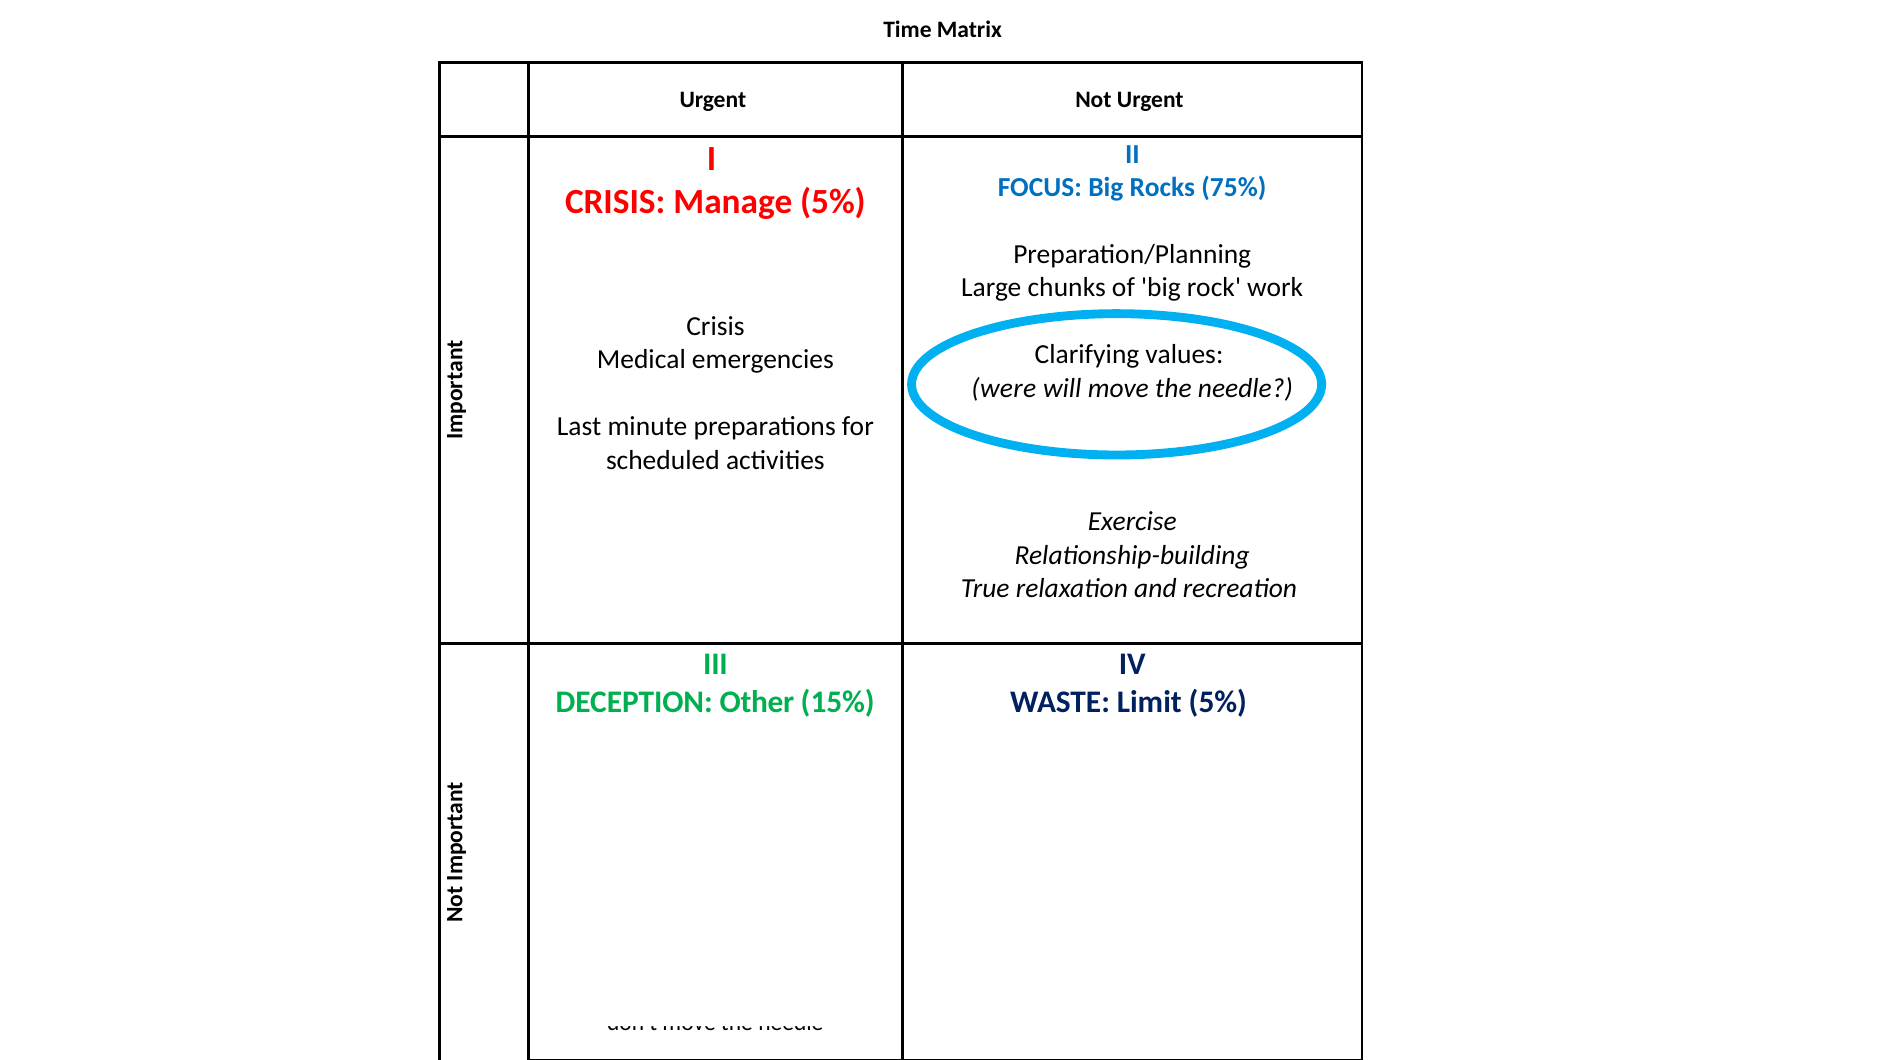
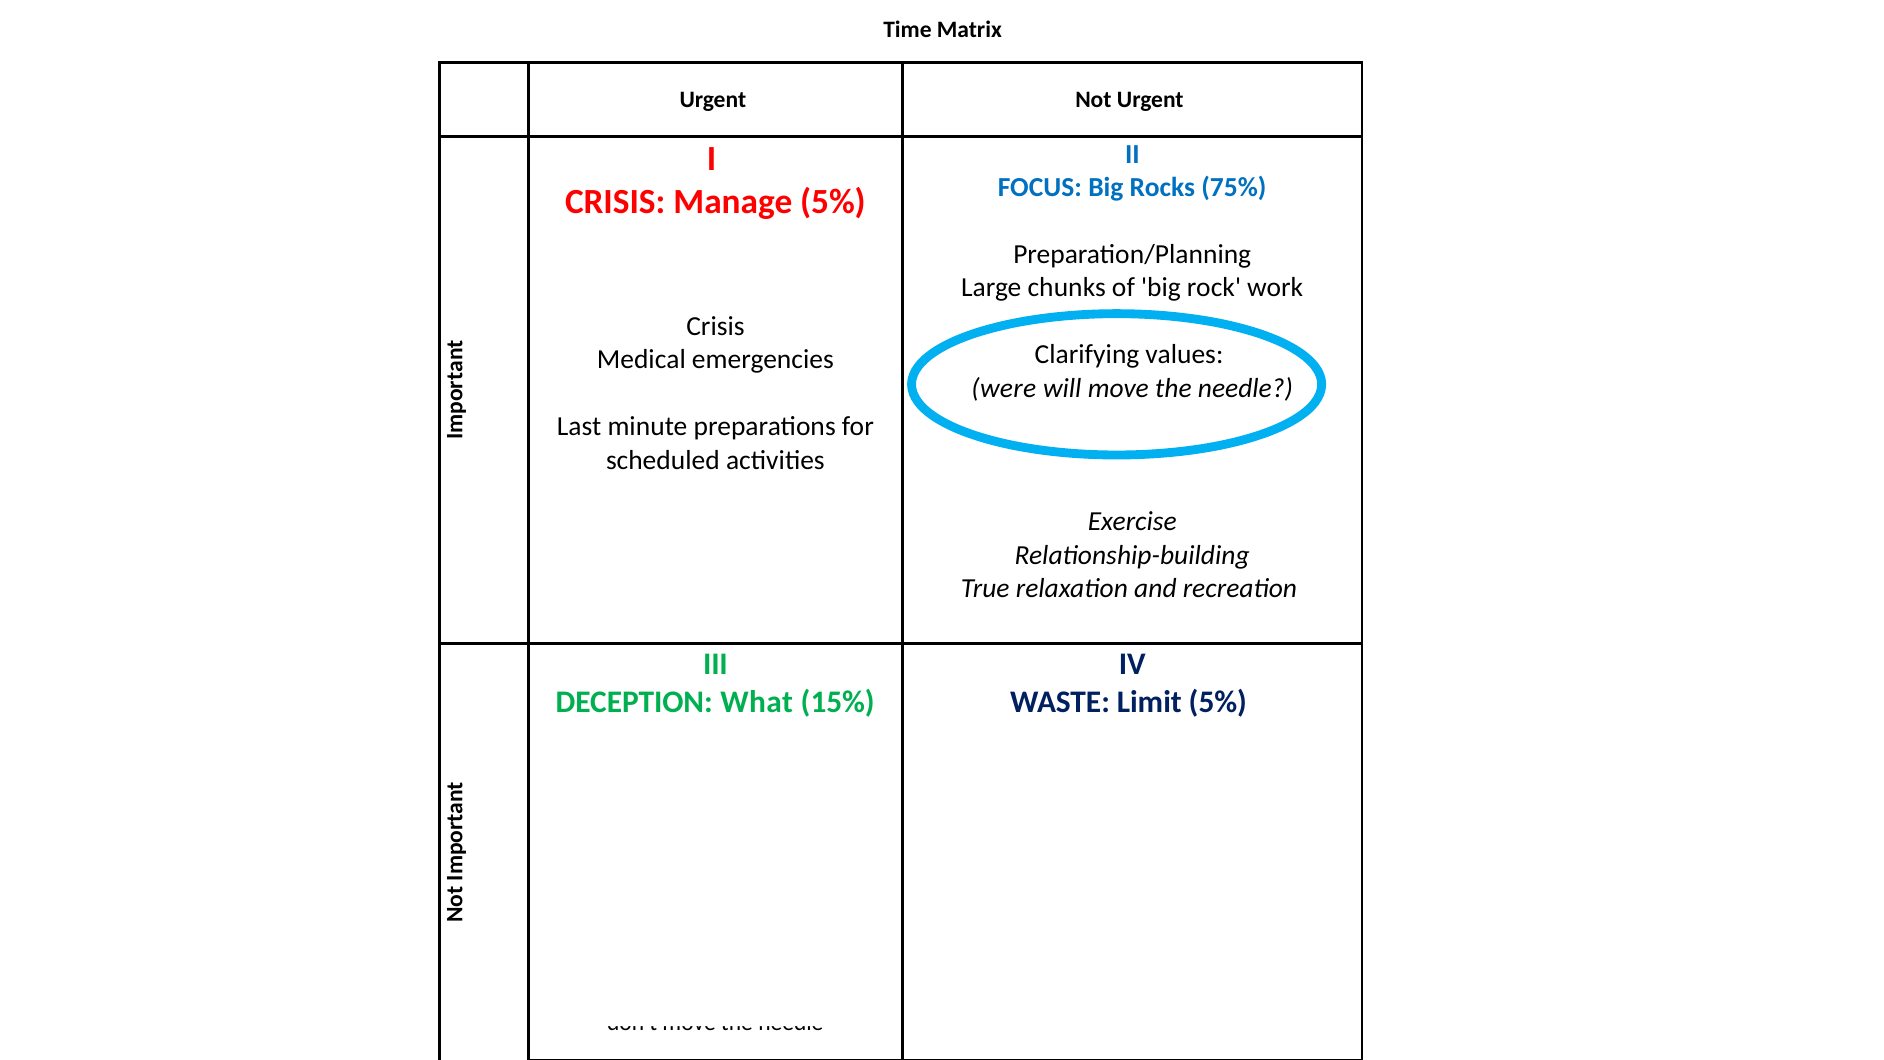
DECEPTION Other: Other -> What
